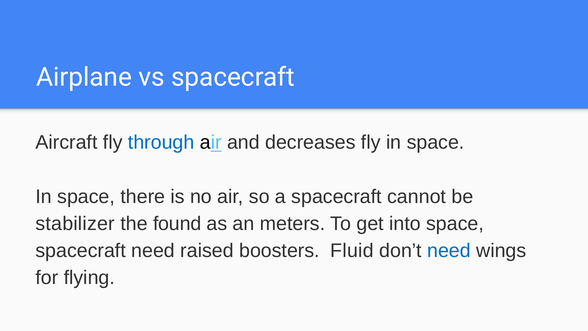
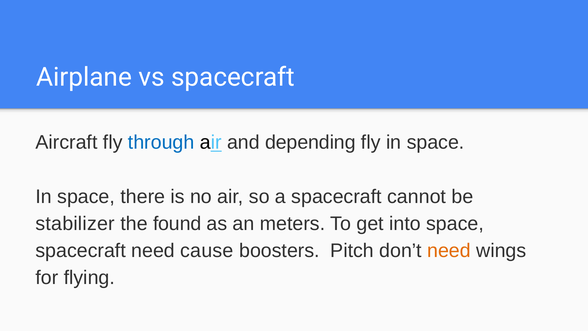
decreases: decreases -> depending
raised: raised -> cause
Fluid: Fluid -> Pitch
need at (449, 251) colour: blue -> orange
